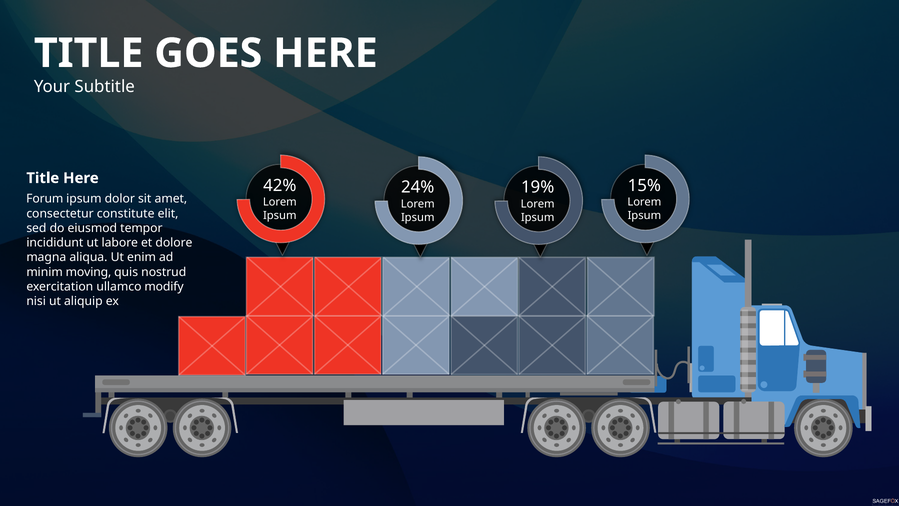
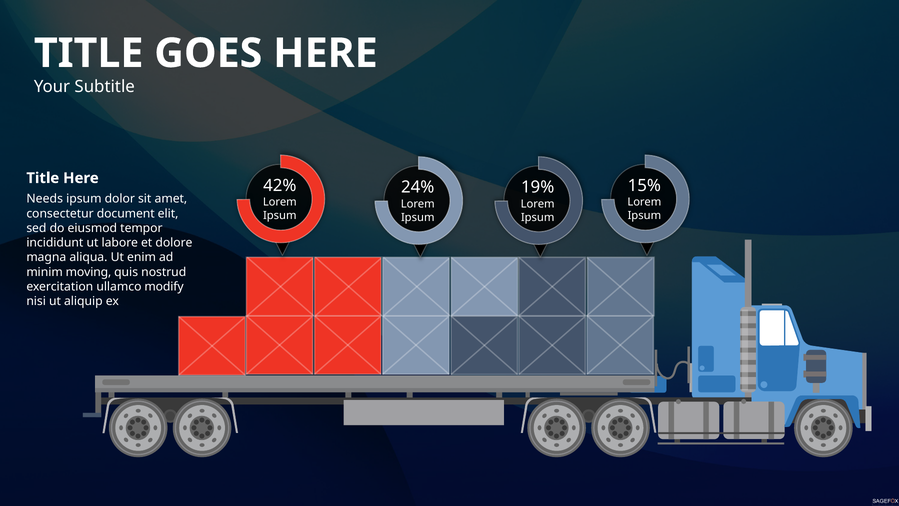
Forum: Forum -> Needs
constitute: constitute -> document
